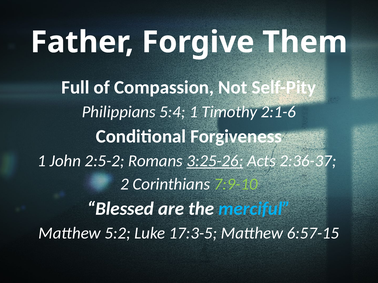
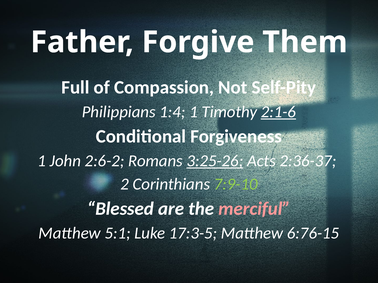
5:4: 5:4 -> 1:4
2:1-6 underline: none -> present
2:5-2: 2:5-2 -> 2:6-2
merciful colour: light blue -> pink
5:2: 5:2 -> 5:1
6:57-15: 6:57-15 -> 6:76-15
